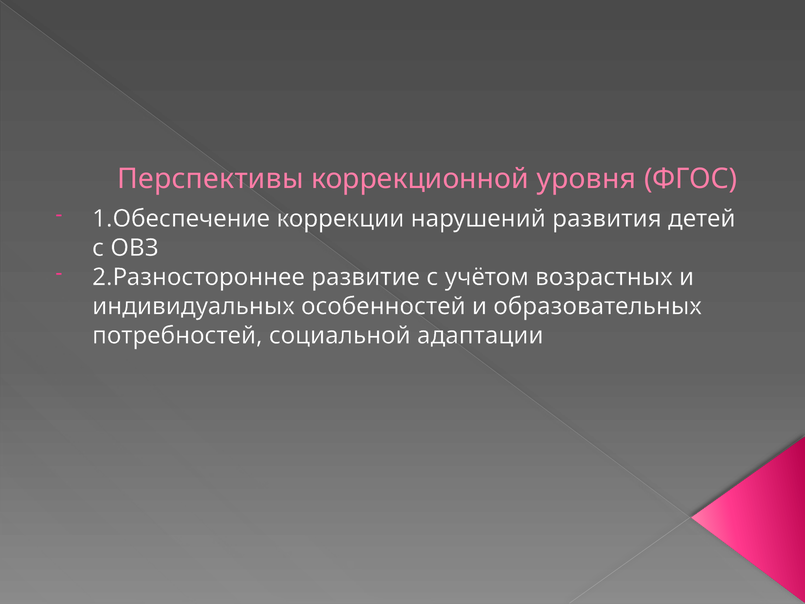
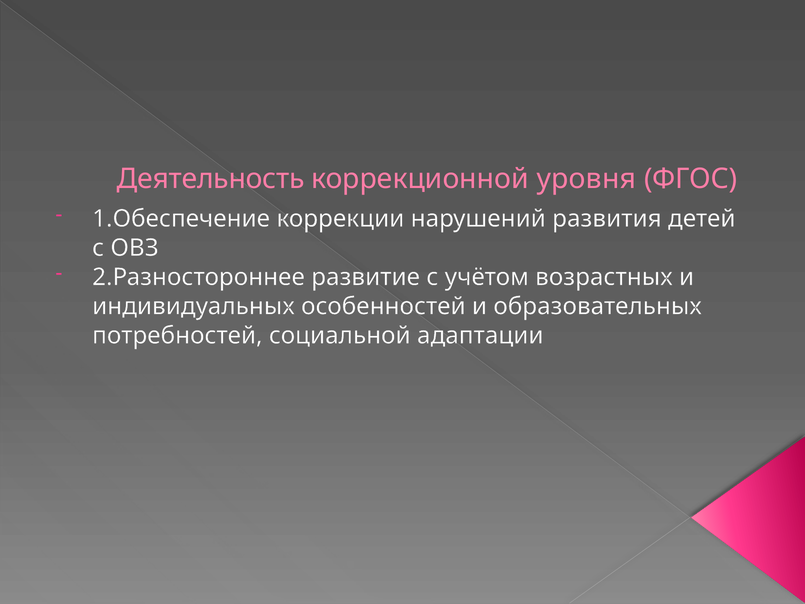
Перспективы: Перспективы -> Деятельность
